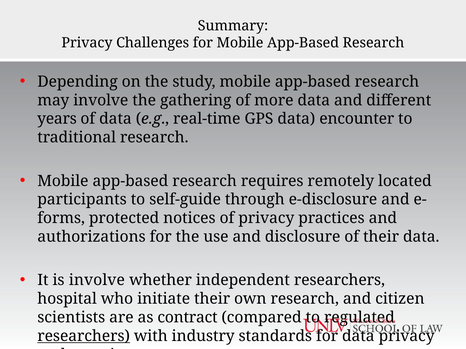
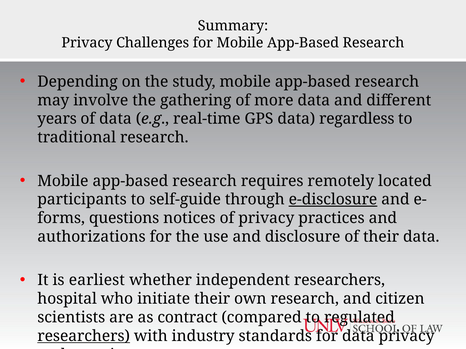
encounter: encounter -> regardless
e-disclosure underline: none -> present
protected: protected -> questions
is involve: involve -> earliest
